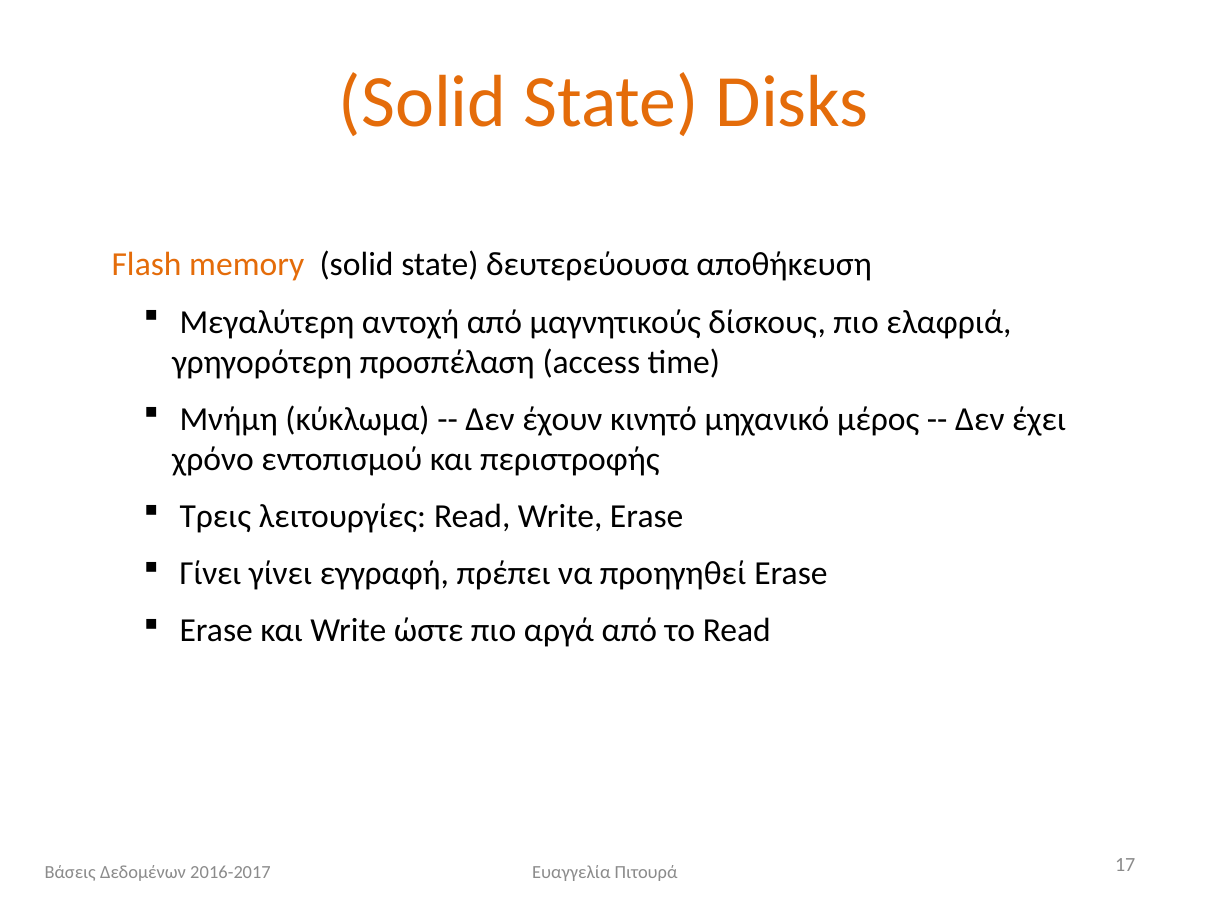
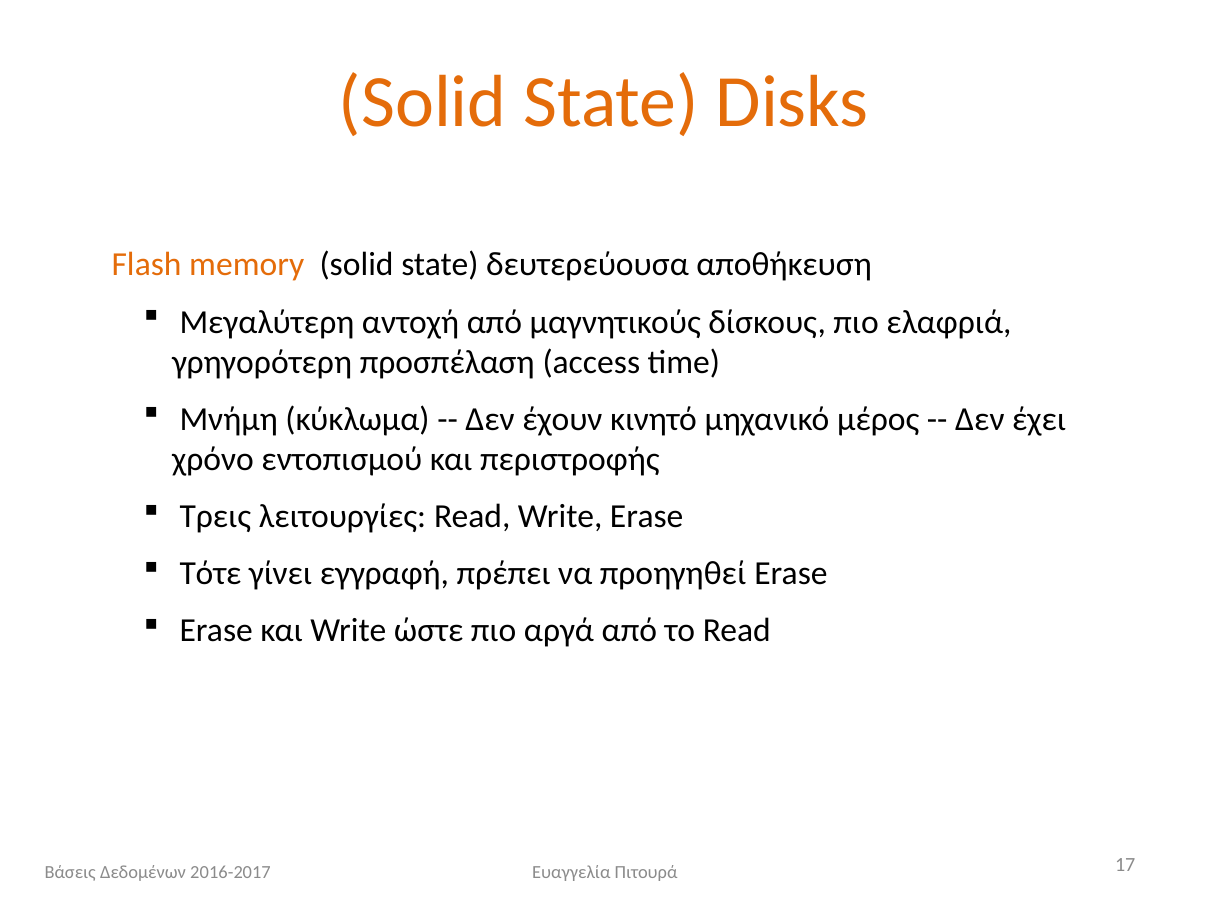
Γίνει at (210, 574): Γίνει -> Τότε
